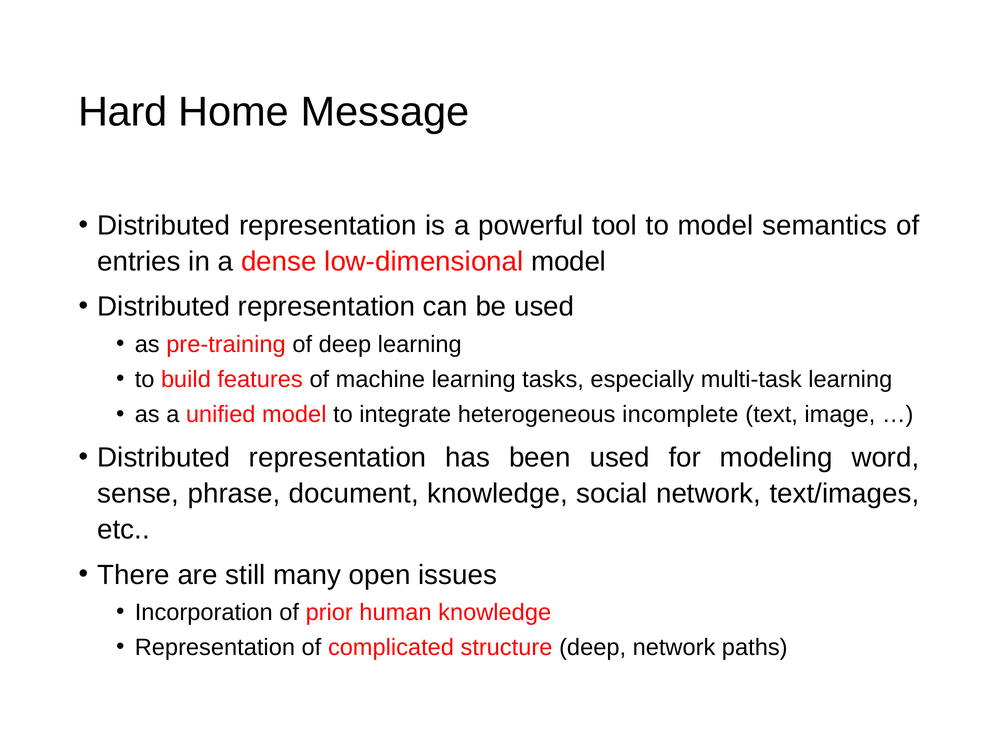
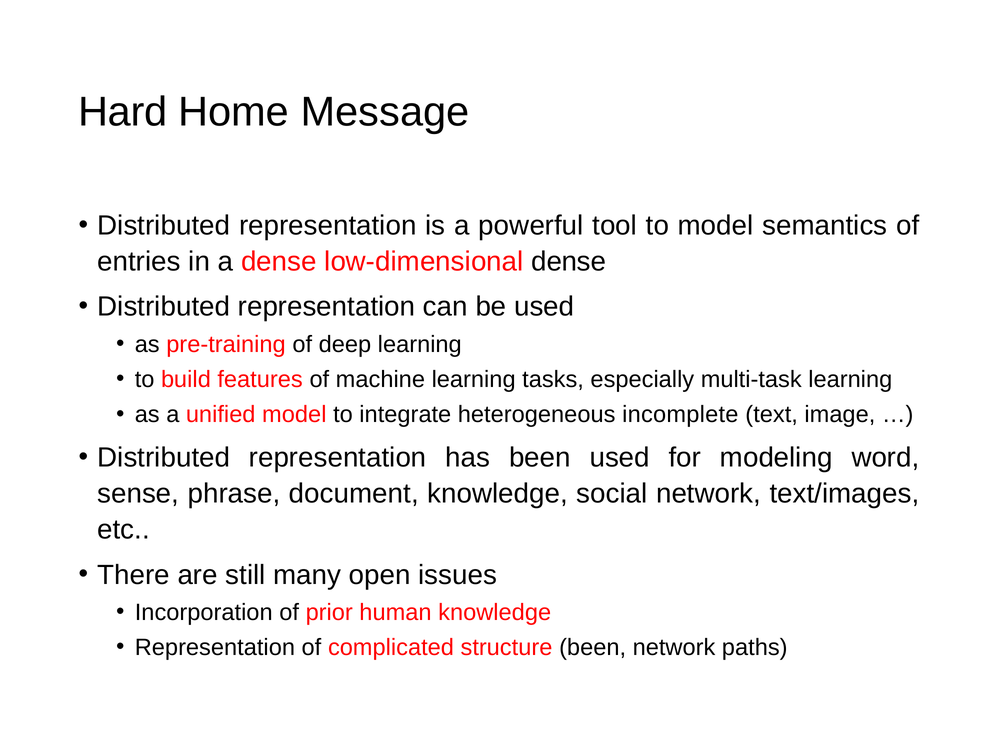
low-dimensional model: model -> dense
structure deep: deep -> been
